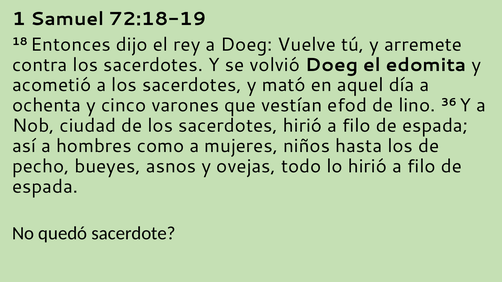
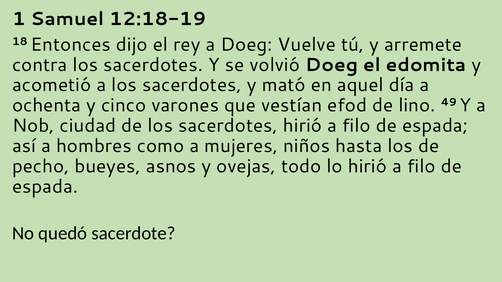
72:18-19: 72:18-19 -> 12:18-19
36: 36 -> 49
